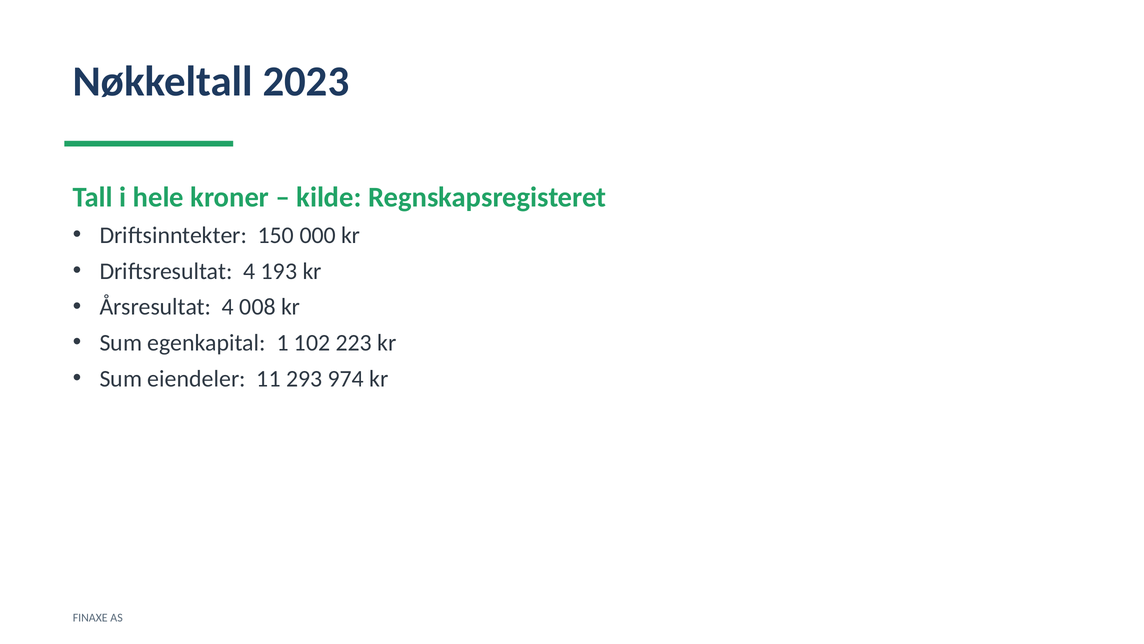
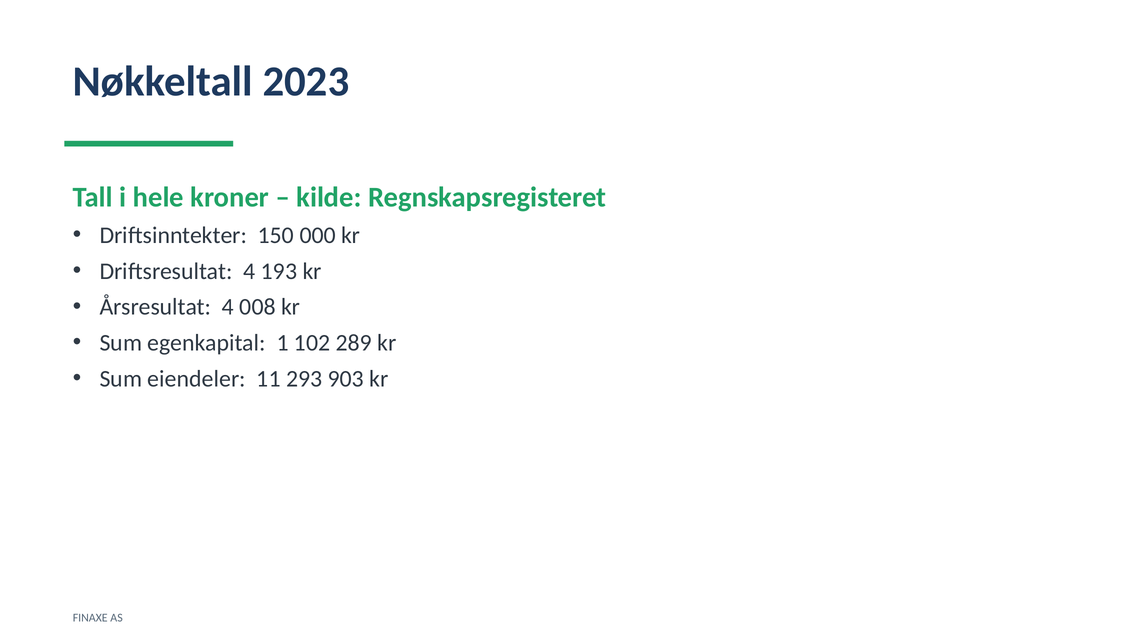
223: 223 -> 289
974: 974 -> 903
